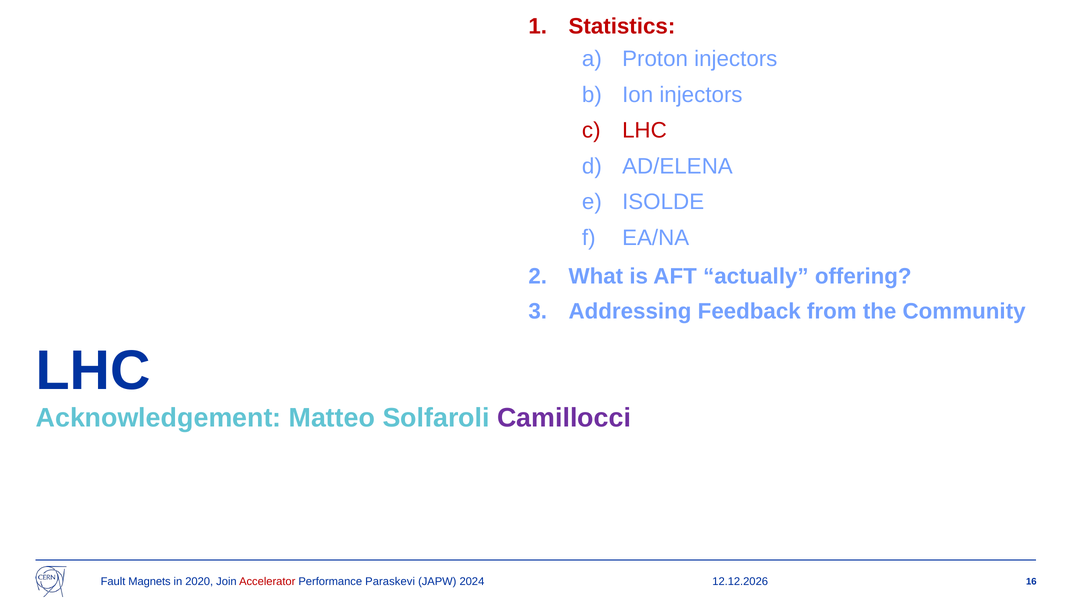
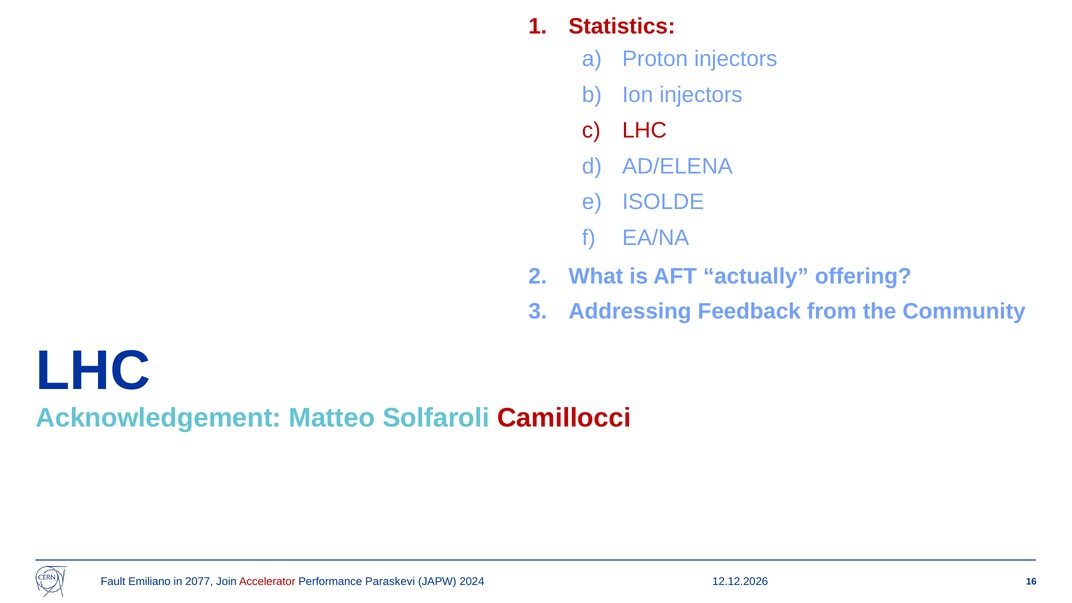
Camillocci colour: purple -> red
Magnets: Magnets -> Emiliano
2020: 2020 -> 2077
